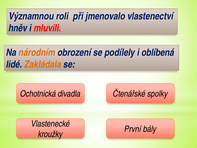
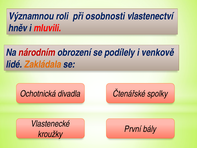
jmenovalo: jmenovalo -> osobnosti
národním colour: orange -> red
oblíbená: oblíbená -> venkově
